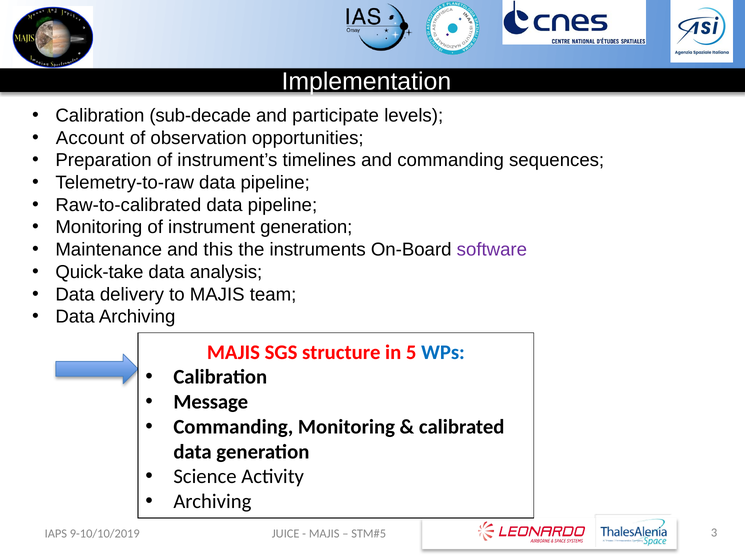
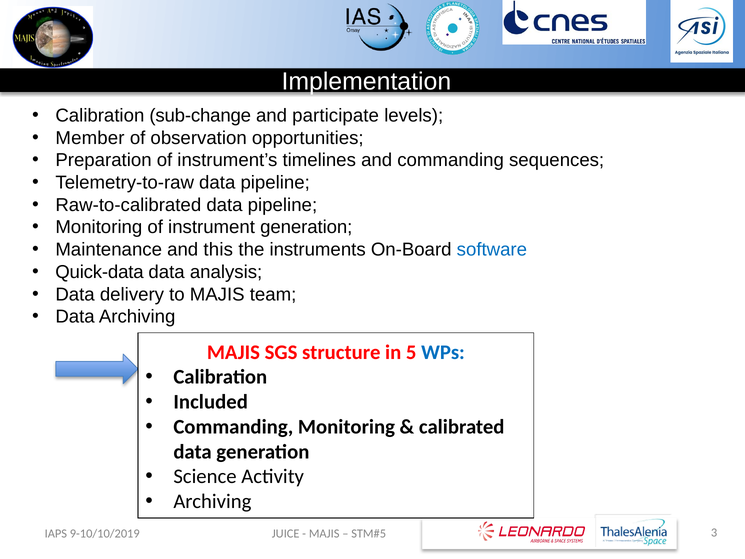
sub-decade: sub-decade -> sub-change
Account: Account -> Member
software colour: purple -> blue
Quick-take: Quick-take -> Quick-data
Message: Message -> Included
